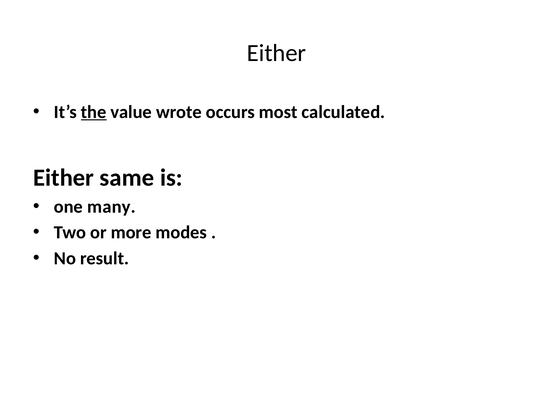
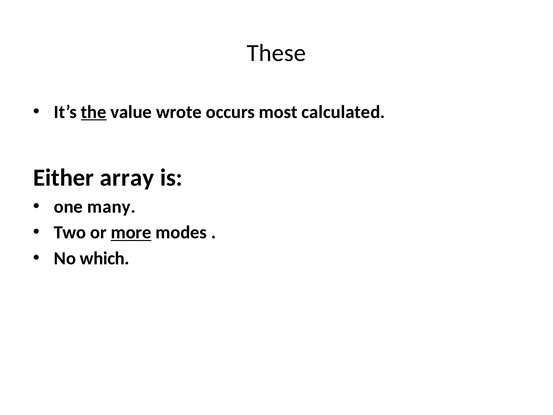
Either at (276, 53): Either -> These
same: same -> array
more underline: none -> present
result: result -> which
